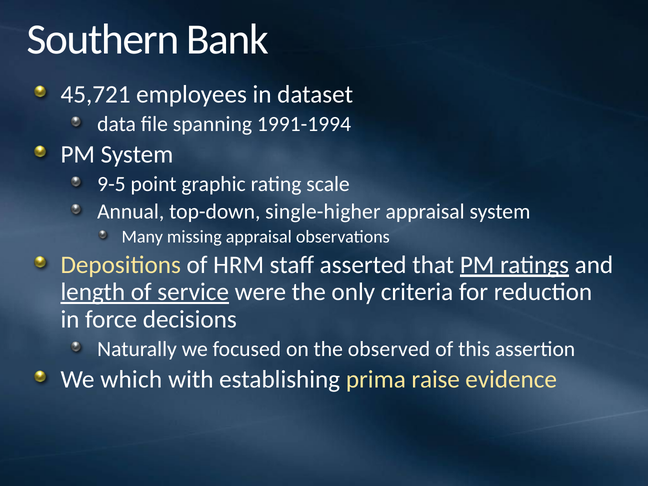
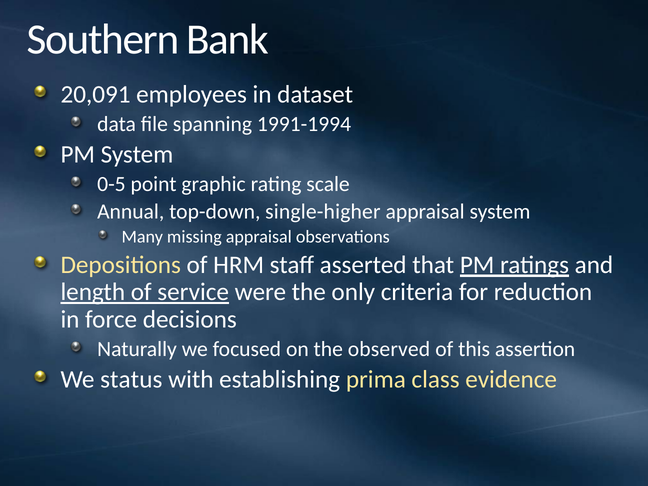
45,721: 45,721 -> 20,091
9-5: 9-5 -> 0-5
which: which -> status
raise: raise -> class
